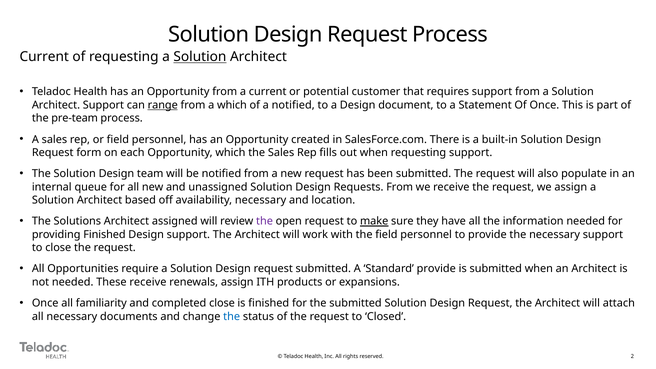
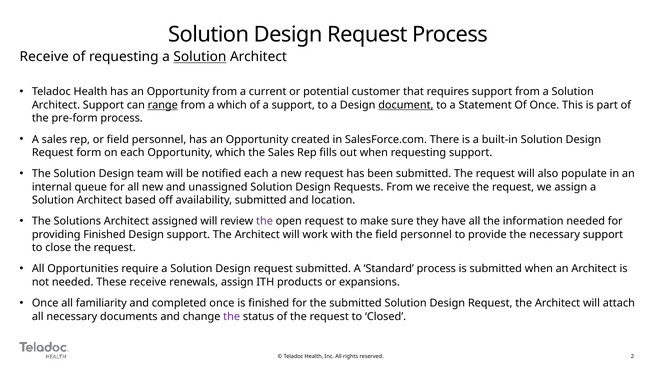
Current at (44, 57): Current -> Receive
a notified: notified -> support
document underline: none -> present
pre-team: pre-team -> pre-form
notified from: from -> each
availability necessary: necessary -> submitted
make underline: present -> none
Standard provide: provide -> process
completed close: close -> once
the at (232, 316) colour: blue -> purple
